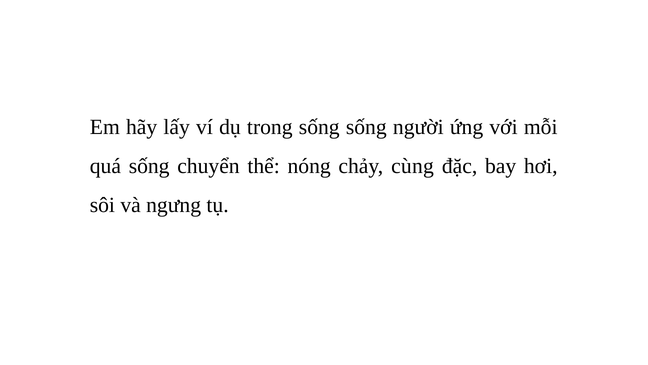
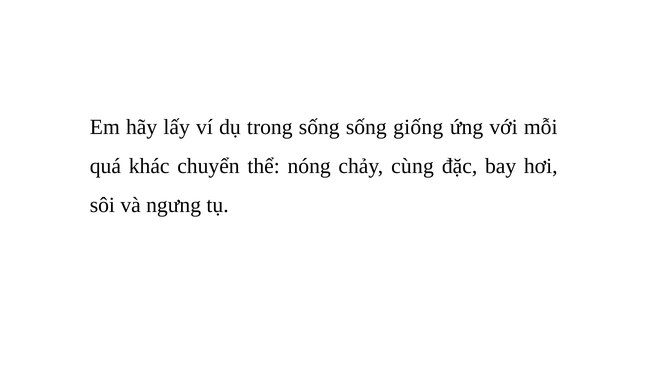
người: người -> giống
quá sống: sống -> khác
